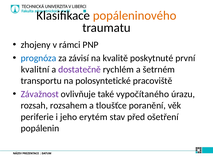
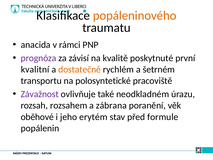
zhojeny: zhojeny -> anacida
prognóza colour: blue -> purple
dostatečně colour: purple -> orange
vypočítaného: vypočítaného -> neodkladném
tloušťce: tloušťce -> zábrana
periferie: periferie -> oběhové
ošetření: ošetření -> formule
